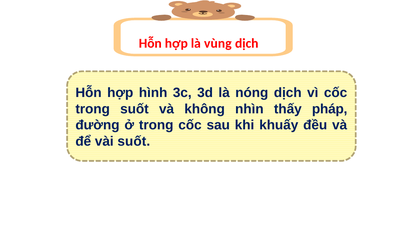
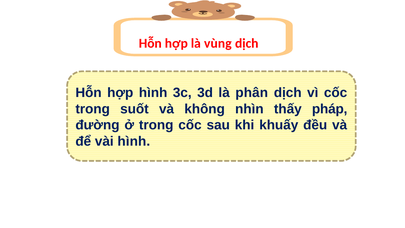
nóng: nóng -> phân
vài suốt: suốt -> hình
